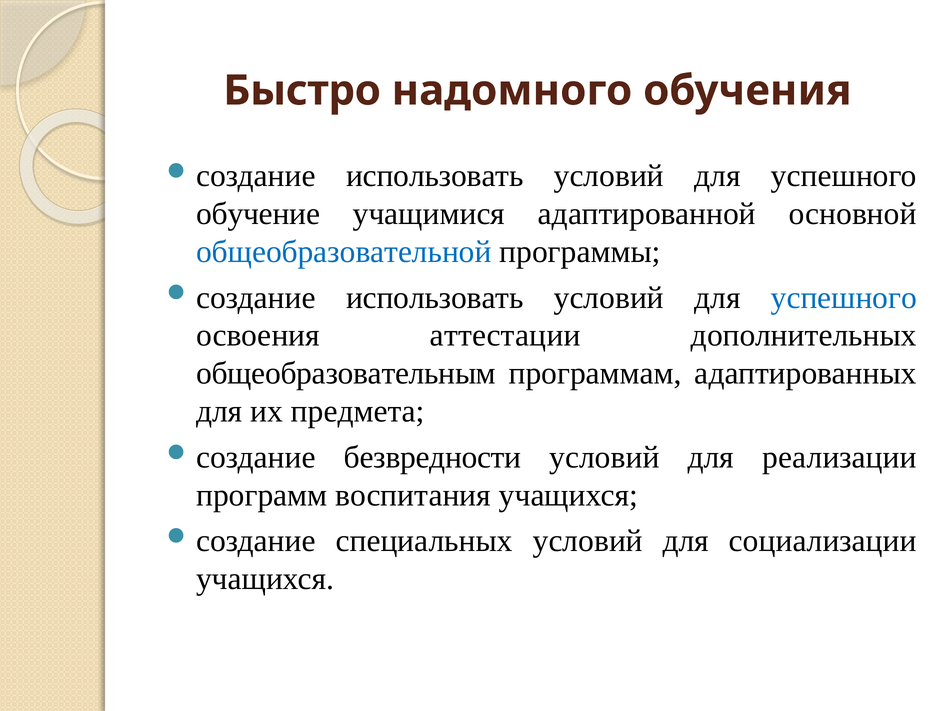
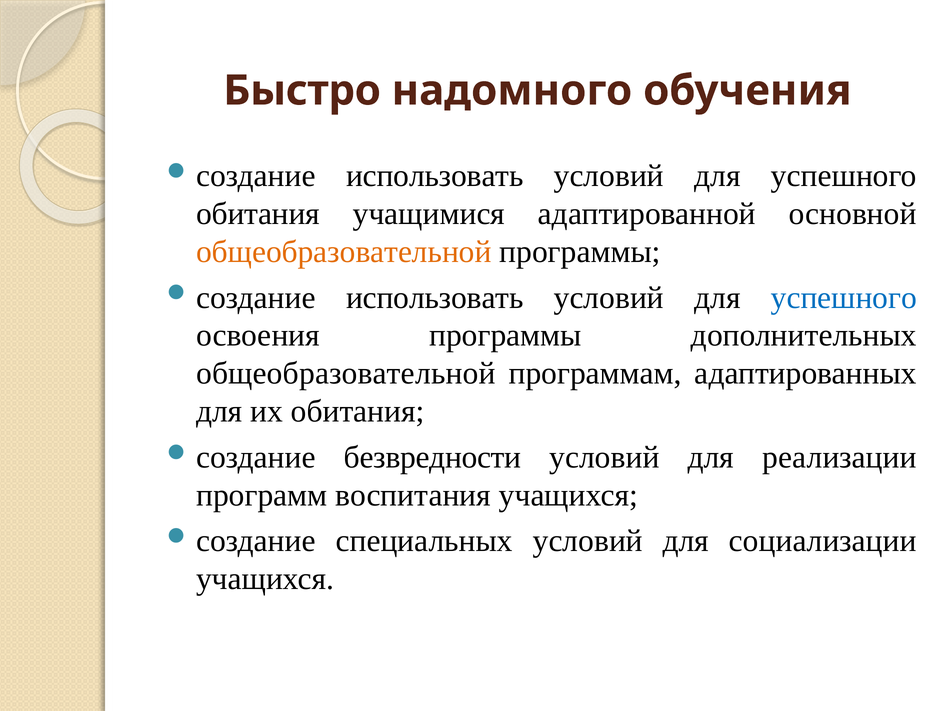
обучение at (258, 214): обучение -> обитания
общеобразовательной at (344, 252) colour: blue -> orange
освоения аттестации: аттестации -> программы
общеобразовательным at (346, 373): общеобразовательным -> общеобразовательной
их предмета: предмета -> обитания
